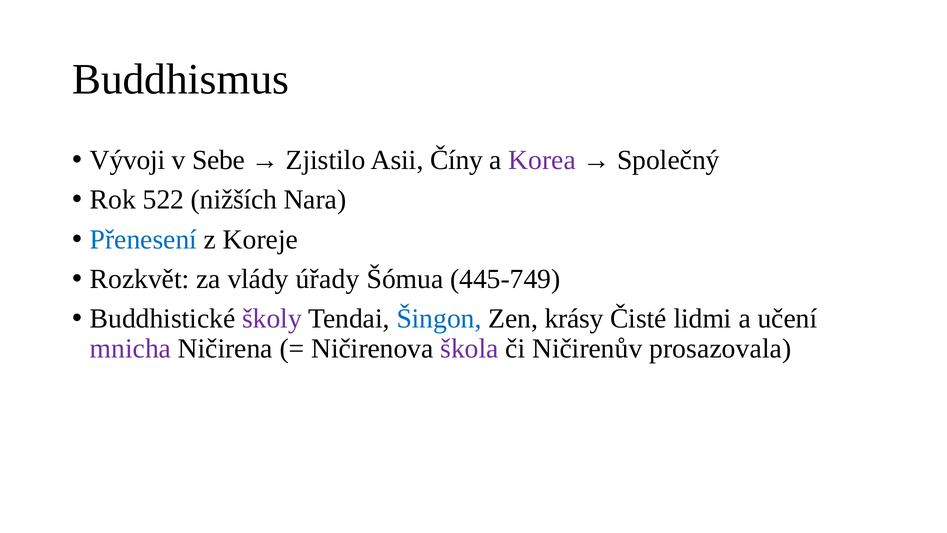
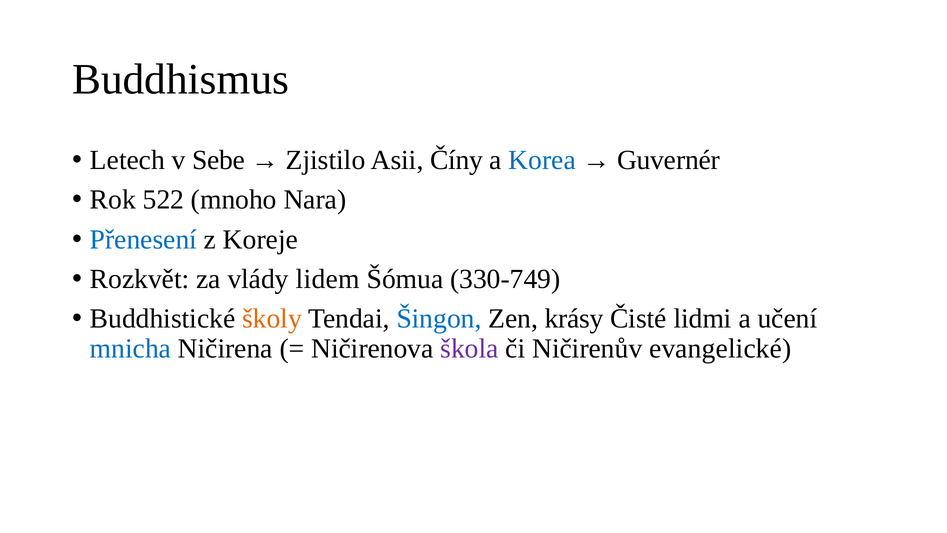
Vývoji: Vývoji -> Letech
Korea colour: purple -> blue
Společný: Společný -> Guvernér
nižších: nižších -> mnoho
úřady: úřady -> lidem
445-749: 445-749 -> 330-749
školy colour: purple -> orange
mnicha colour: purple -> blue
prosazovala: prosazovala -> evangelické
